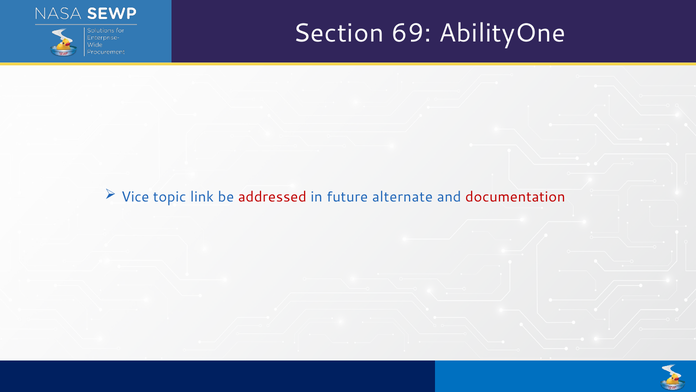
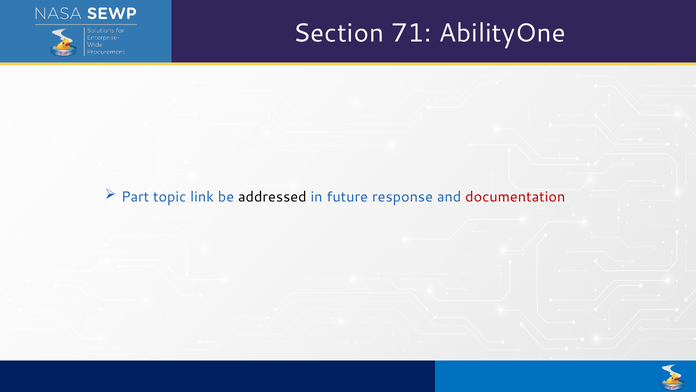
69: 69 -> 71
Vice: Vice -> Part
addressed colour: red -> black
alternate: alternate -> response
